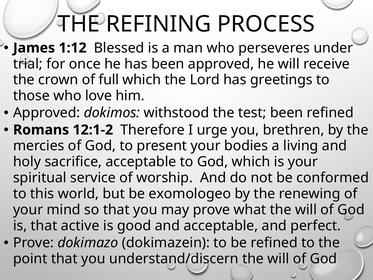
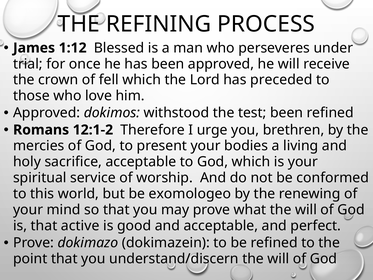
full: full -> fell
greetings: greetings -> preceded
